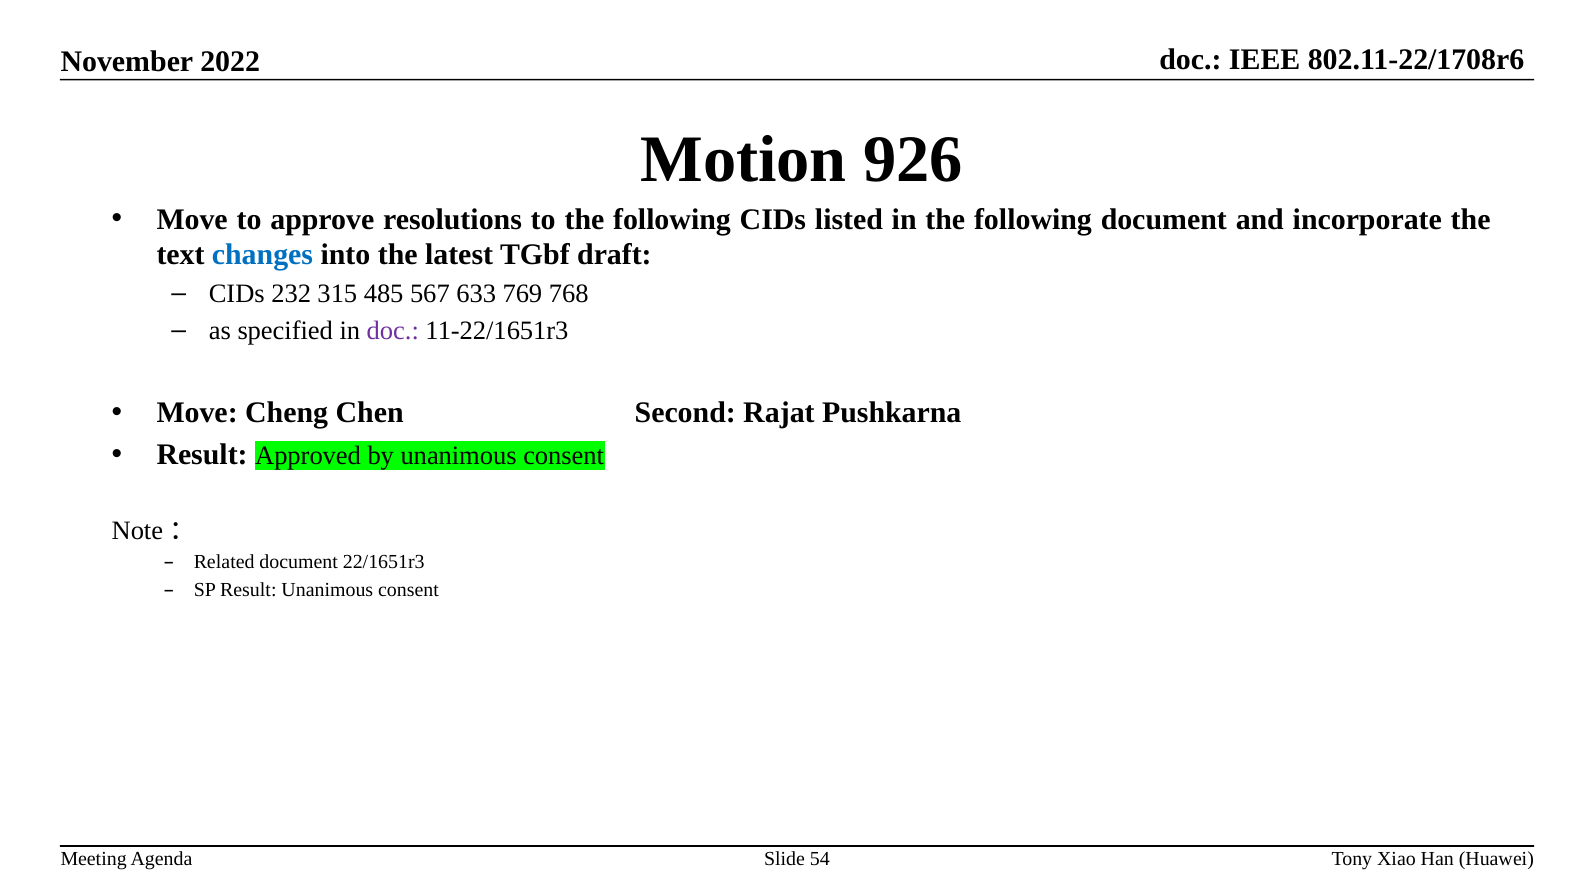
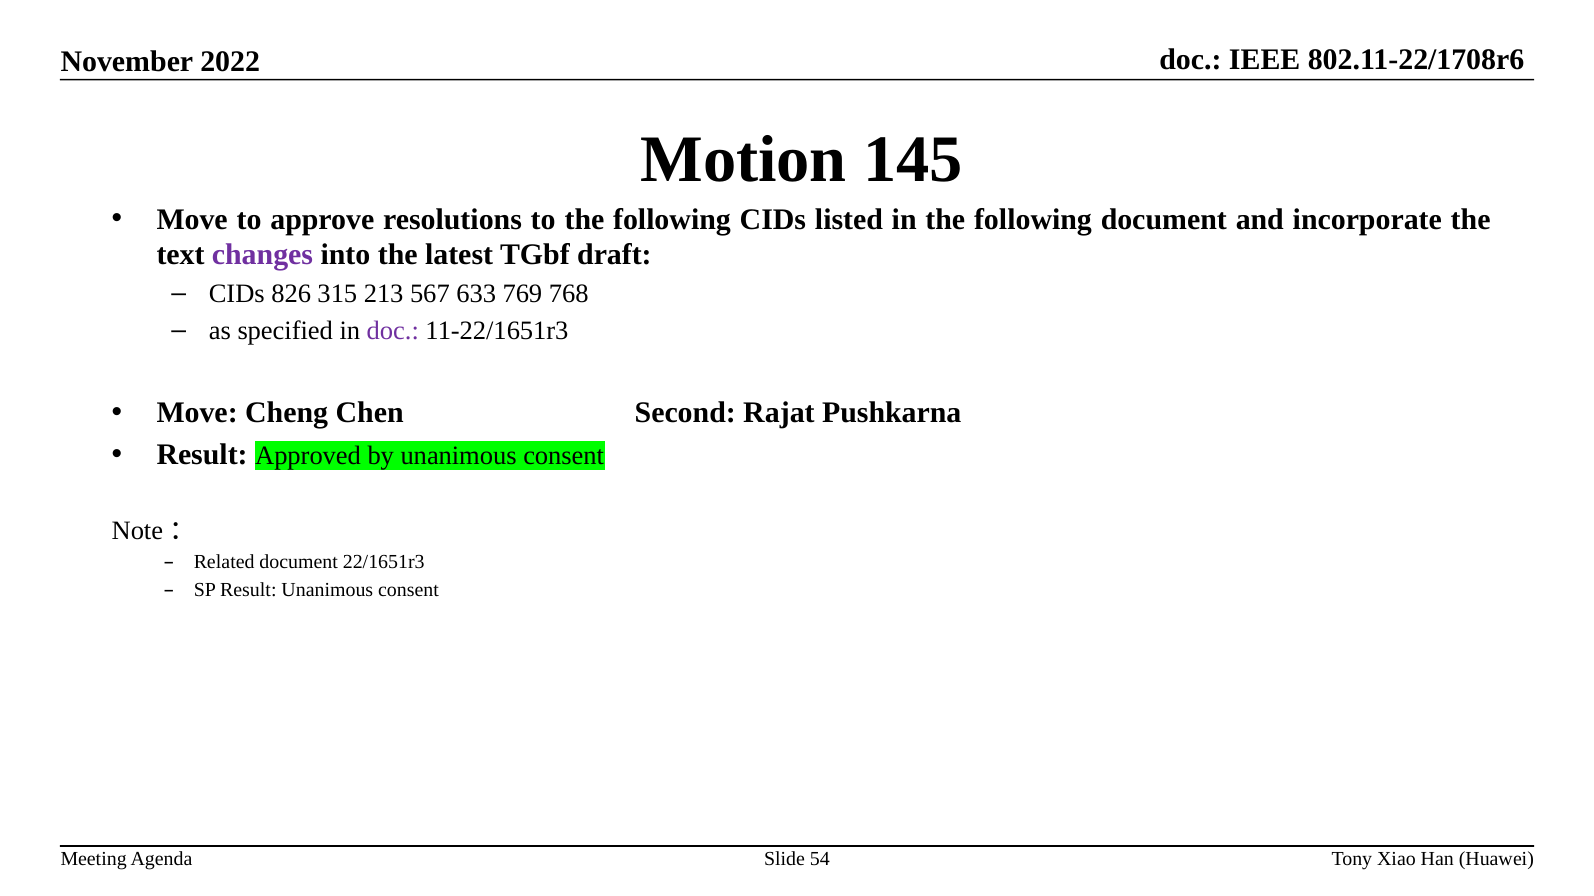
926: 926 -> 145
changes colour: blue -> purple
232: 232 -> 826
485: 485 -> 213
